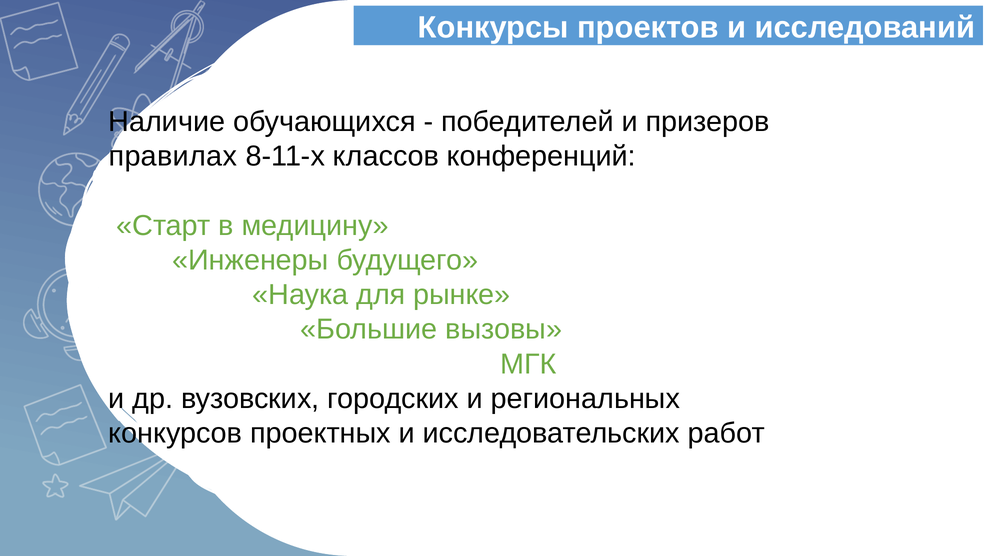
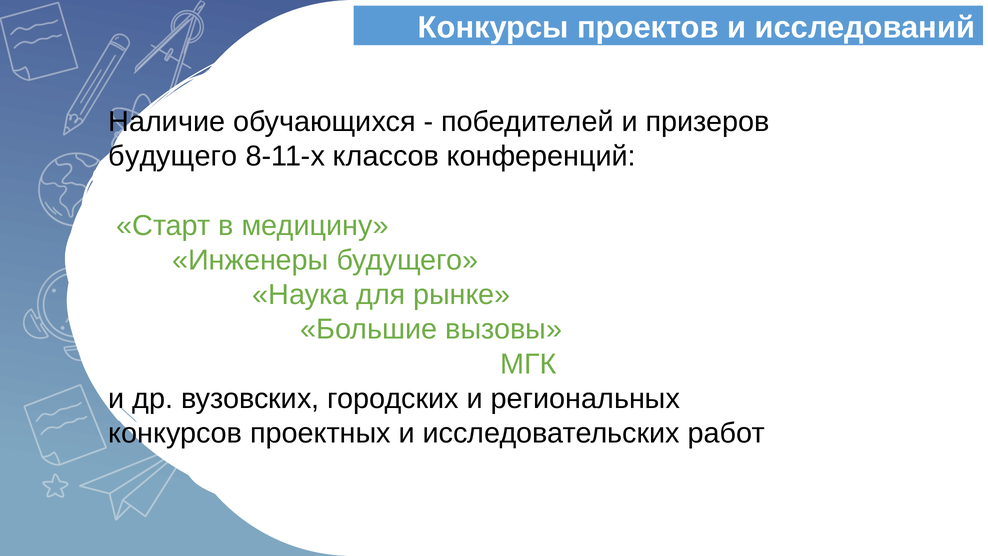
правилах at (173, 156): правилах -> будущего
